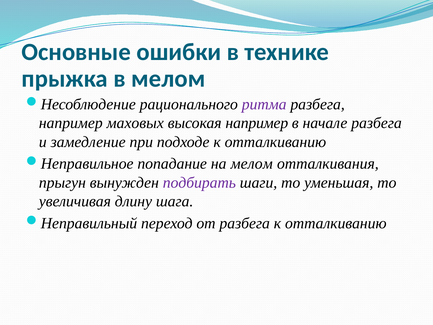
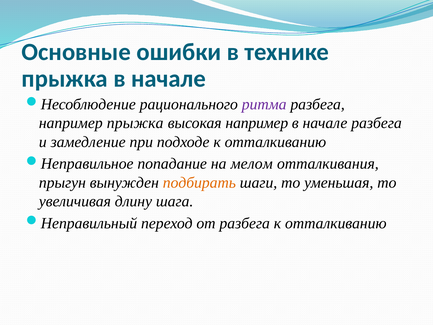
прыжка в мелом: мелом -> начале
например маховых: маховых -> прыжка
подбирать colour: purple -> orange
